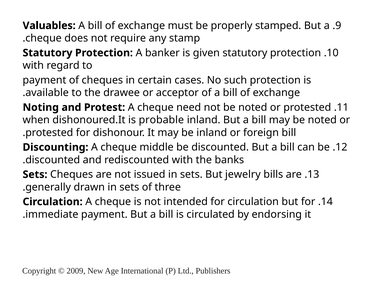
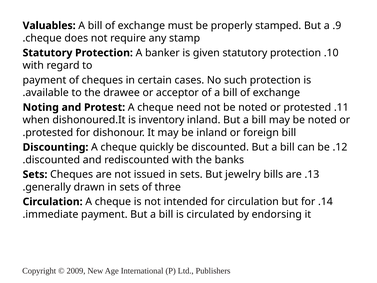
probable: probable -> inventory
middle: middle -> quickly
